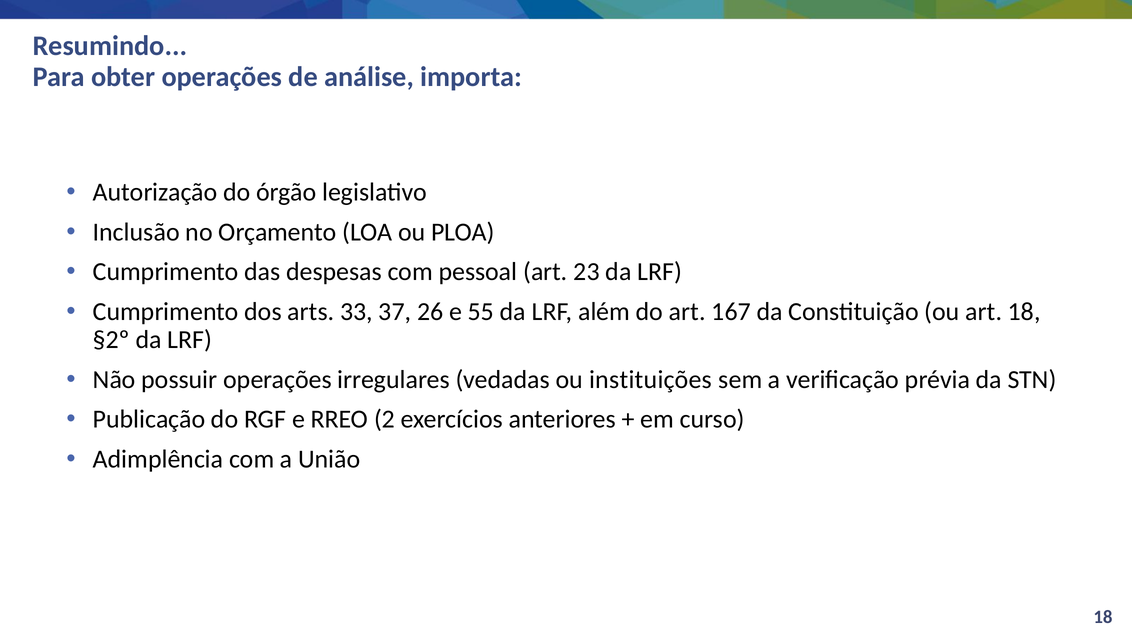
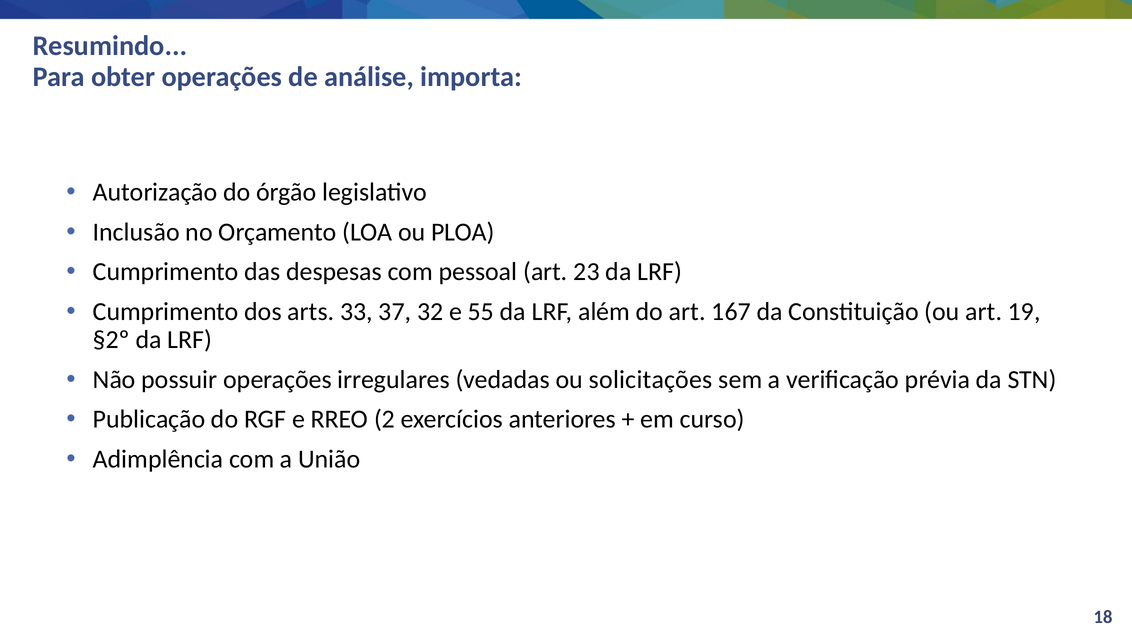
26: 26 -> 32
art 18: 18 -> 19
instituições: instituições -> solicitações
